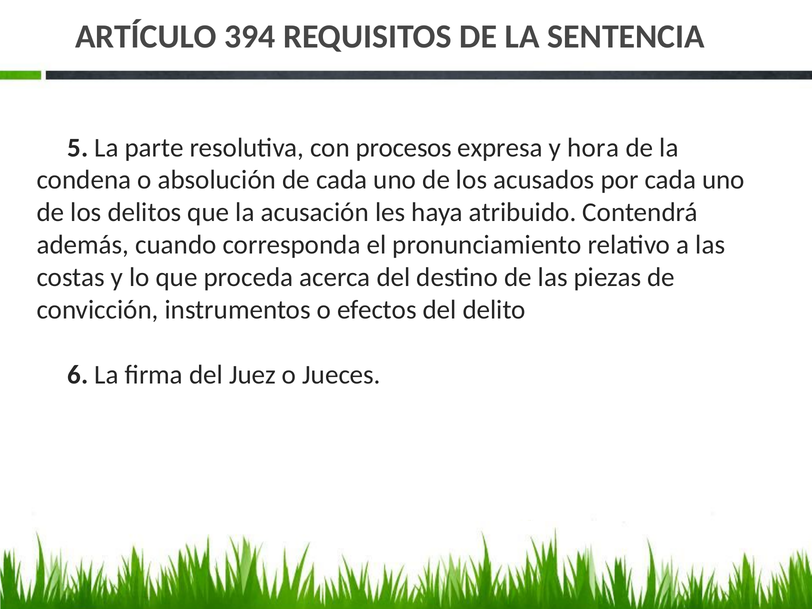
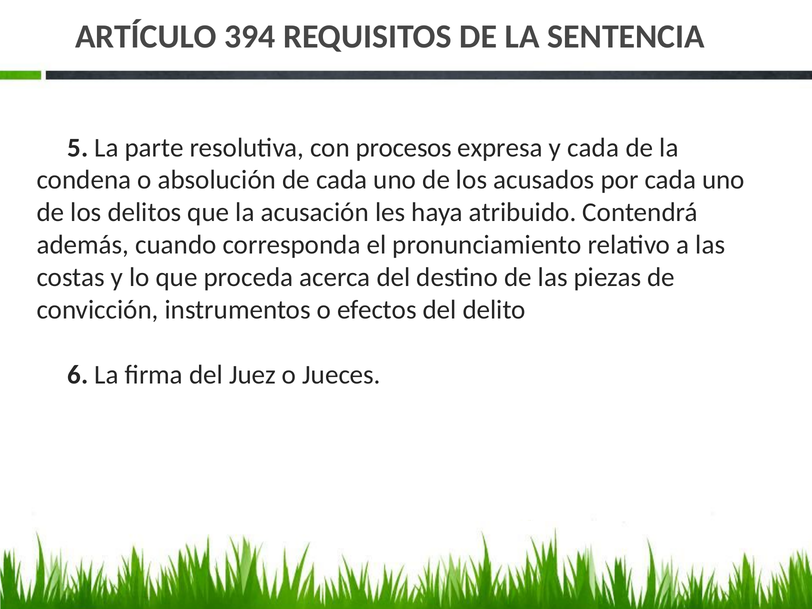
y hora: hora -> cada
